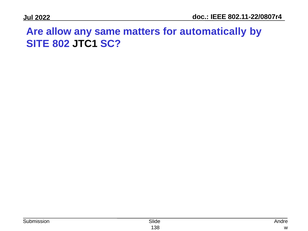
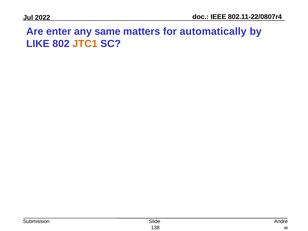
allow: allow -> enter
SITE: SITE -> LIKE
JTC1 colour: black -> orange
